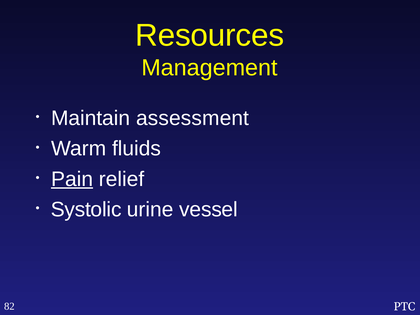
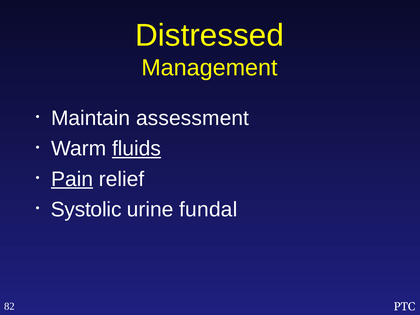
Resources: Resources -> Distressed
fluids underline: none -> present
vessel: vessel -> fundal
